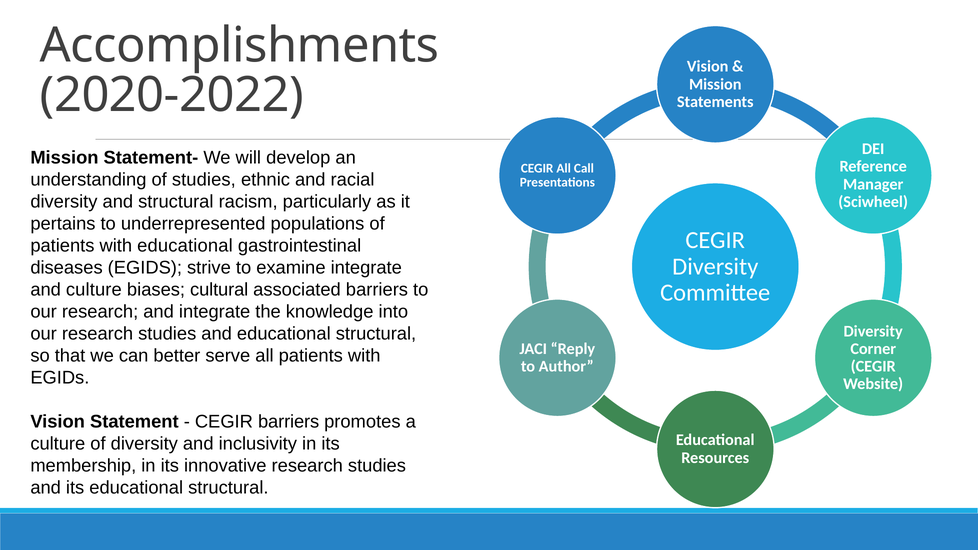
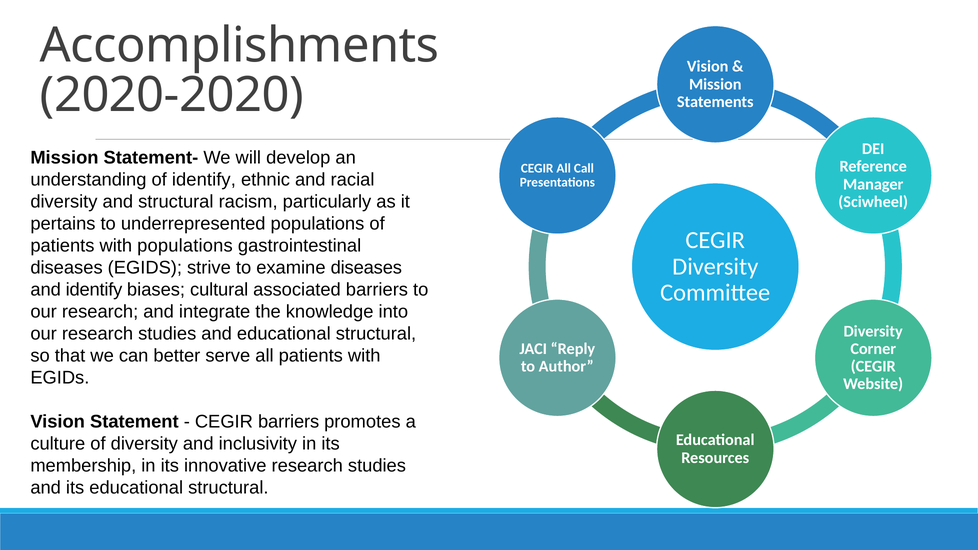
2020-2022: 2020-2022 -> 2020-2020
of studies: studies -> identify
with educational: educational -> populations
examine integrate: integrate -> diseases
and culture: culture -> identify
